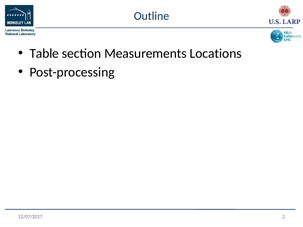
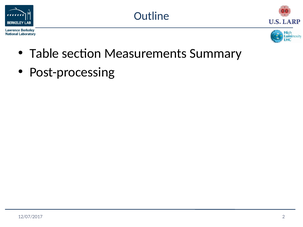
Locations: Locations -> Summary
